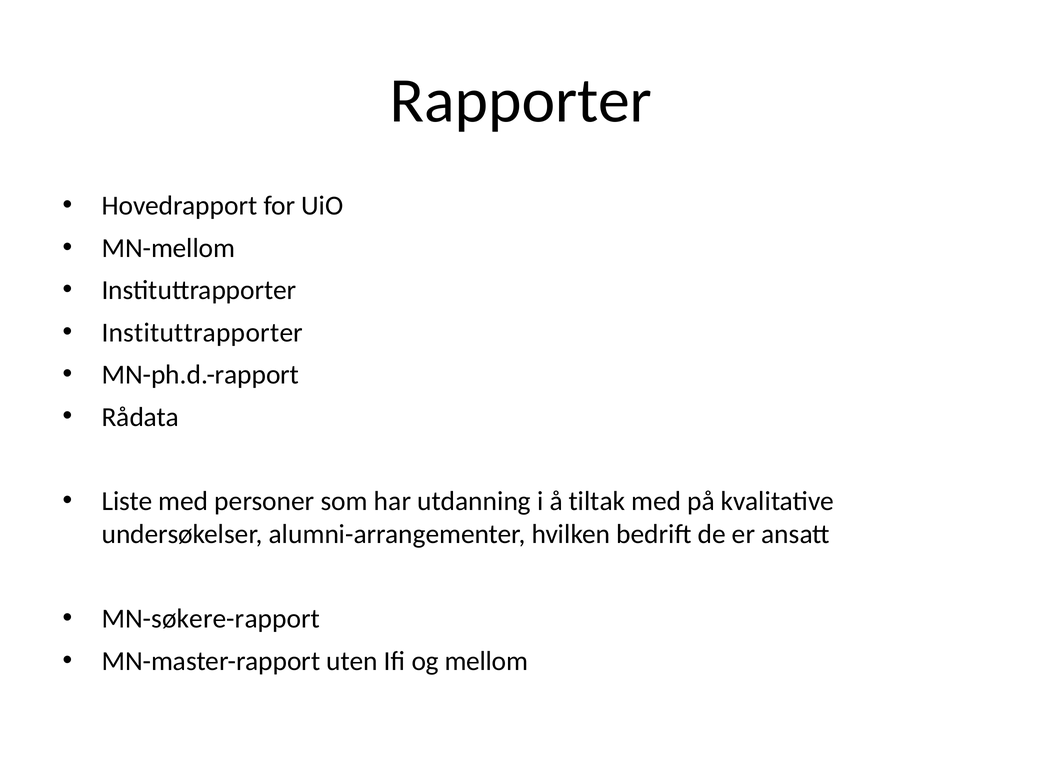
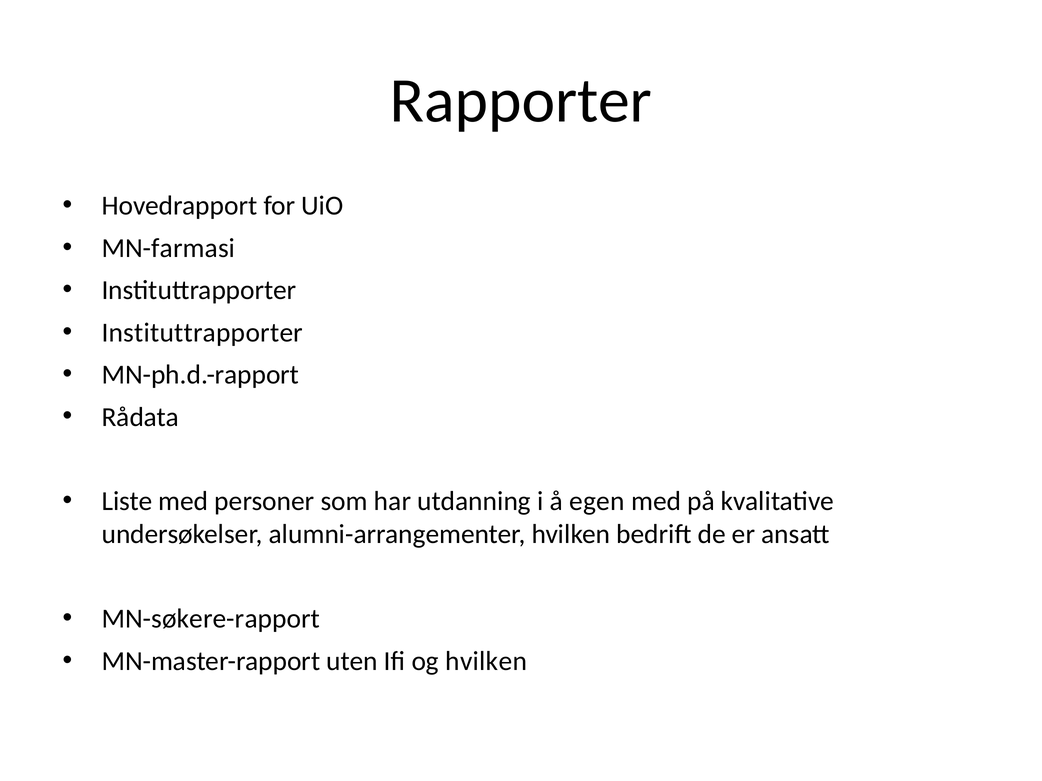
MN-mellom: MN-mellom -> MN-farmasi
tiltak: tiltak -> egen
og mellom: mellom -> hvilken
